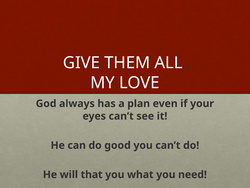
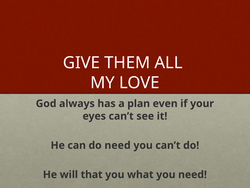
do good: good -> need
